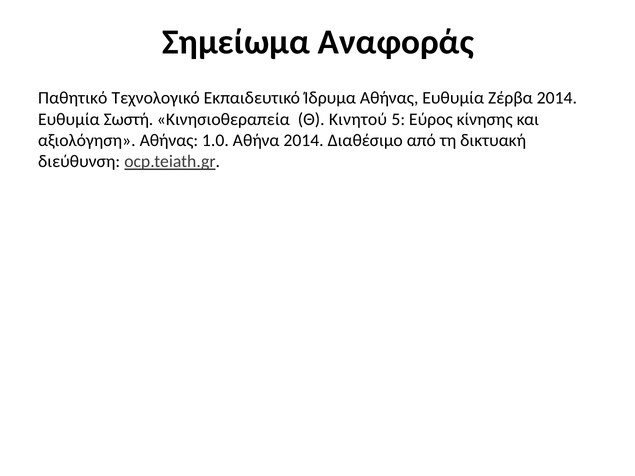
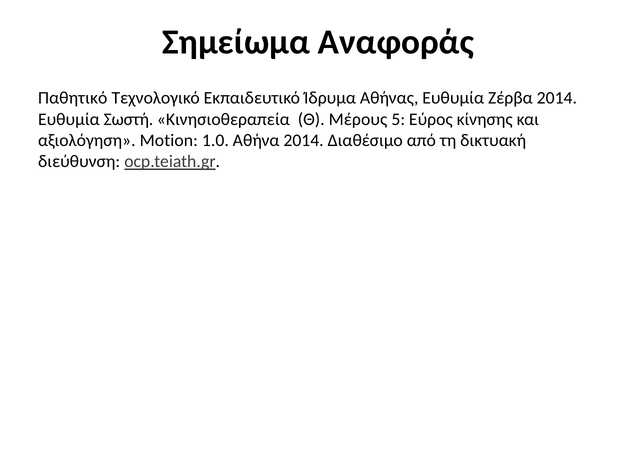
Κινητού: Κινητού -> Μέρους
αξιολόγηση Αθήνας: Αθήνας -> Motion
